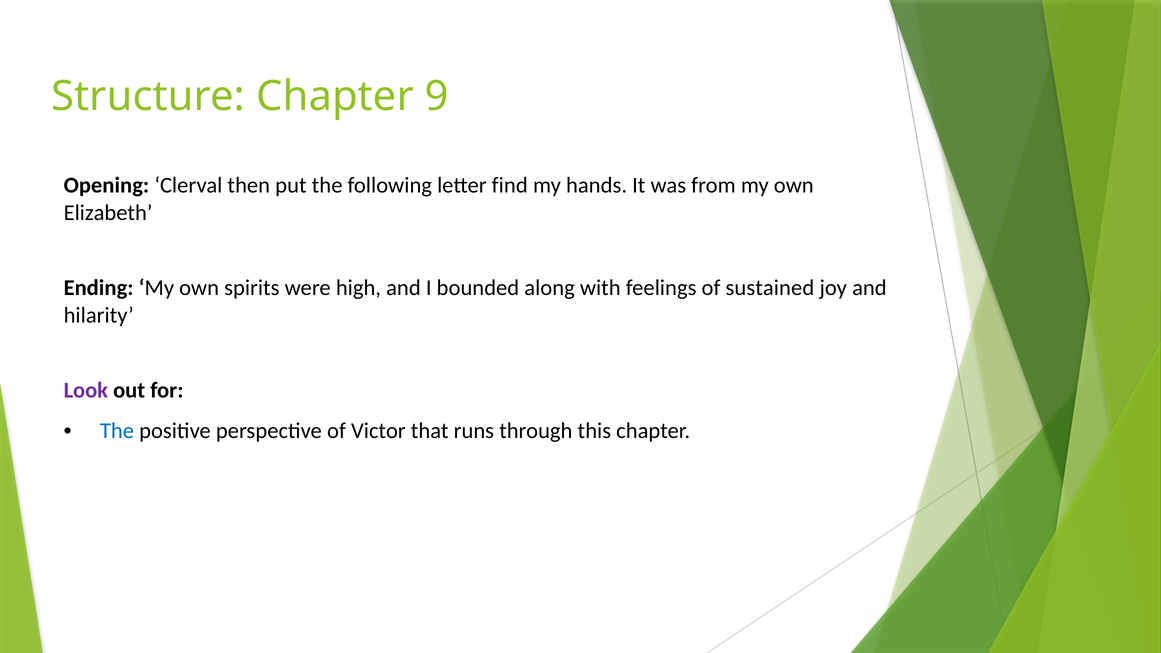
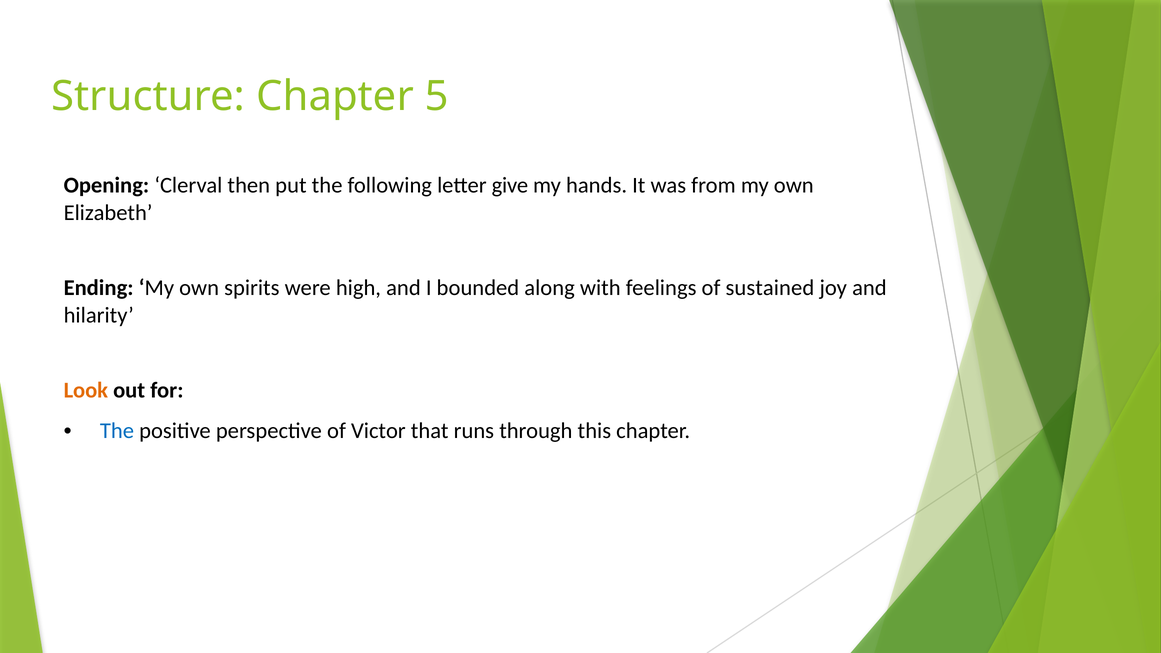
9: 9 -> 5
find: find -> give
Look colour: purple -> orange
